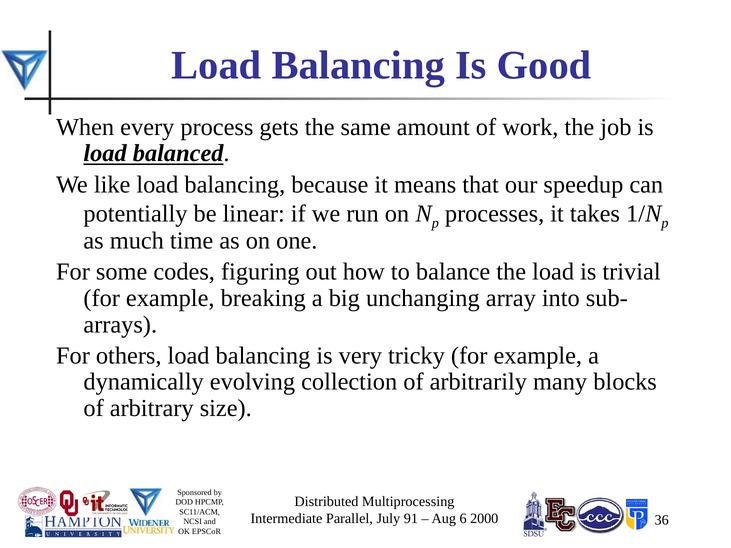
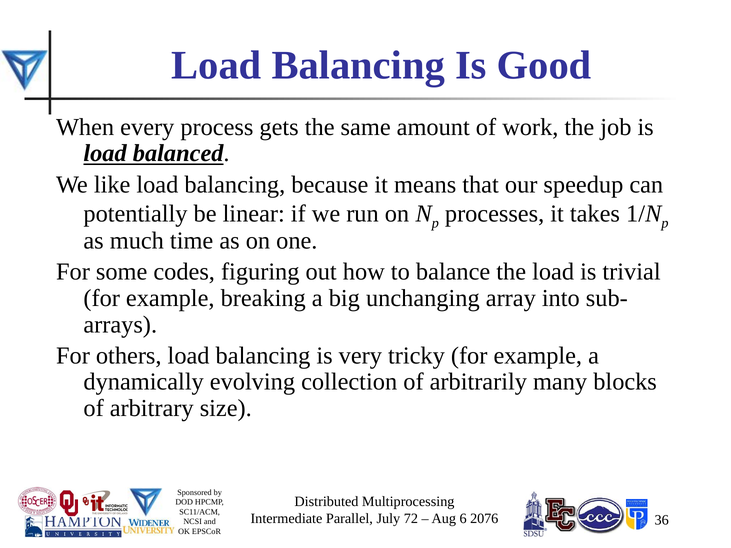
91: 91 -> 72
2000: 2000 -> 2076
